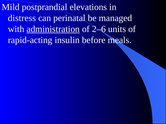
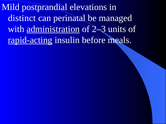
distress: distress -> distinct
2–6: 2–6 -> 2–3
rapid-acting underline: none -> present
